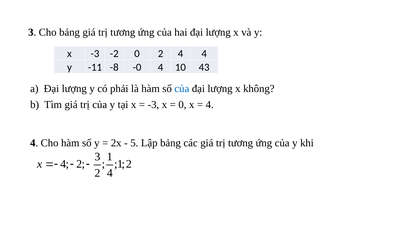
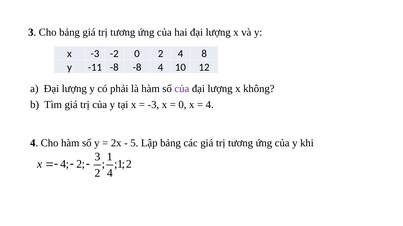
2 4 4: 4 -> 8
-8 -0: -0 -> -8
43: 43 -> 12
của at (182, 89) colour: blue -> purple
